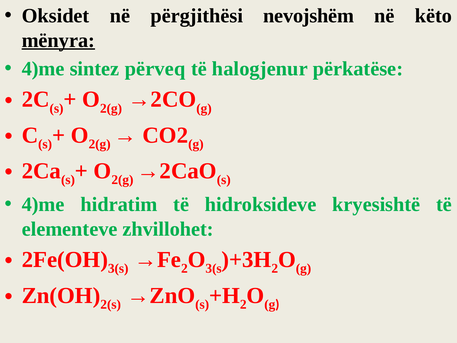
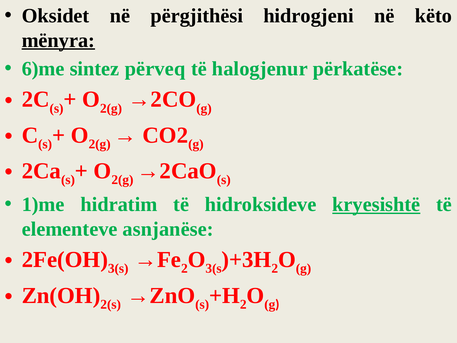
nevojshëm: nevojshëm -> hidrogjeni
4)me at (43, 69): 4)me -> 6)me
4)me at (43, 204): 4)me -> 1)me
kryesishtë underline: none -> present
zhvillohet: zhvillohet -> asnjanëse
